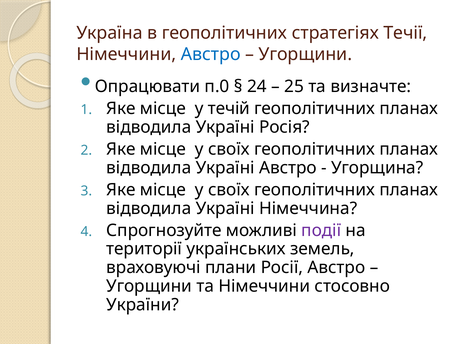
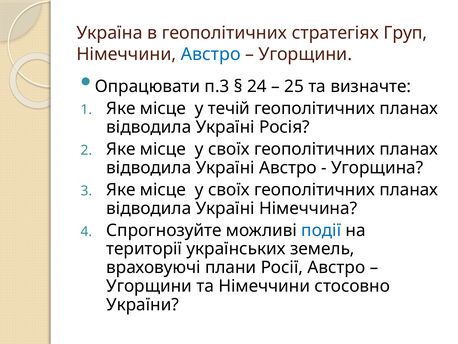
Течії: Течії -> Груп
п.0: п.0 -> п.3
події colour: purple -> blue
